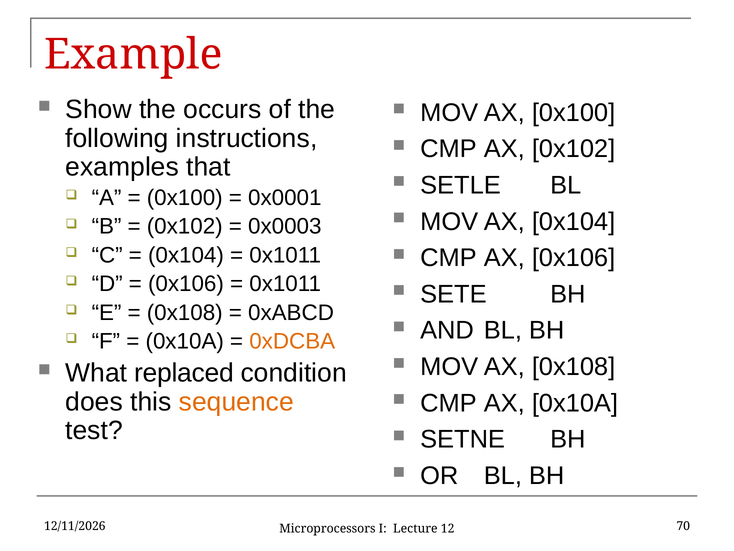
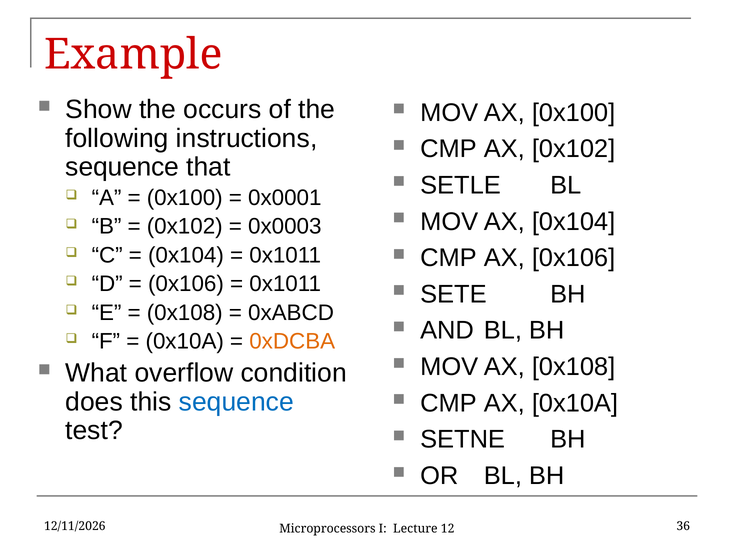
examples at (122, 167): examples -> sequence
replaced: replaced -> overflow
sequence at (236, 401) colour: orange -> blue
70: 70 -> 36
